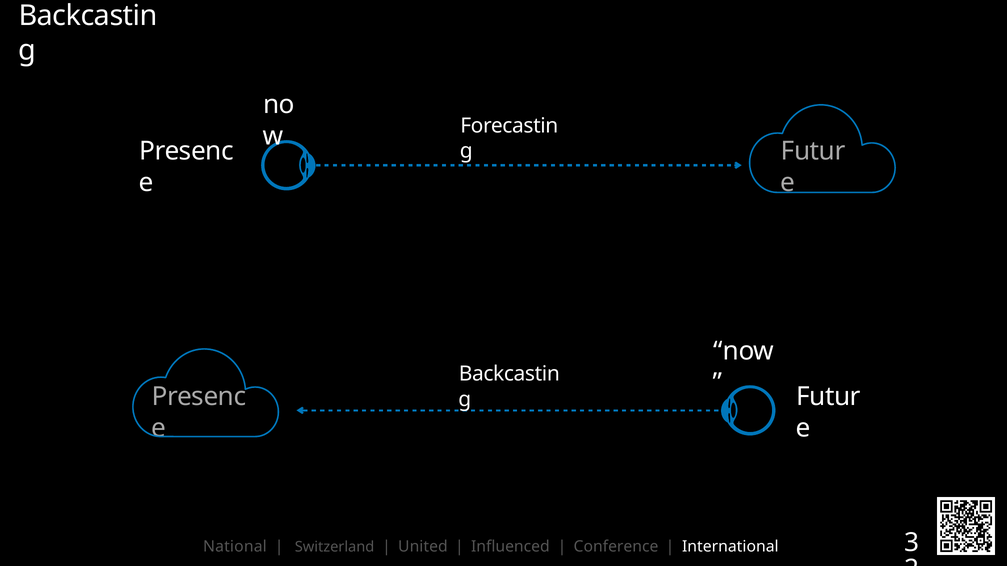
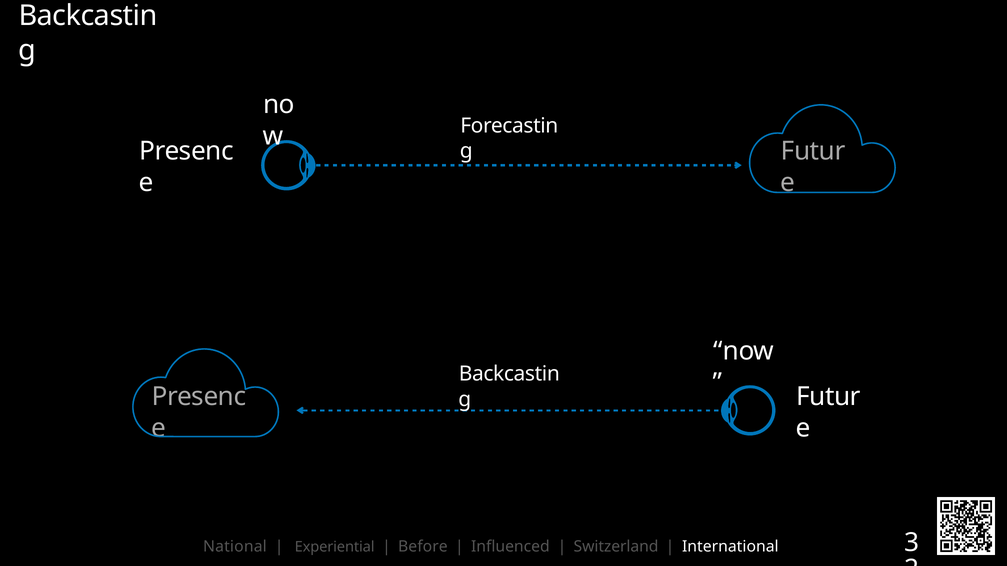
Switzerland: Switzerland -> Experiential
United: United -> Before
Conference: Conference -> Switzerland
